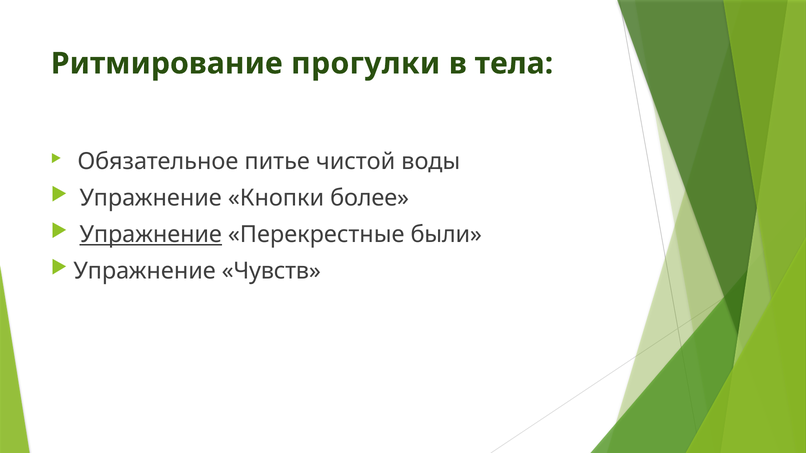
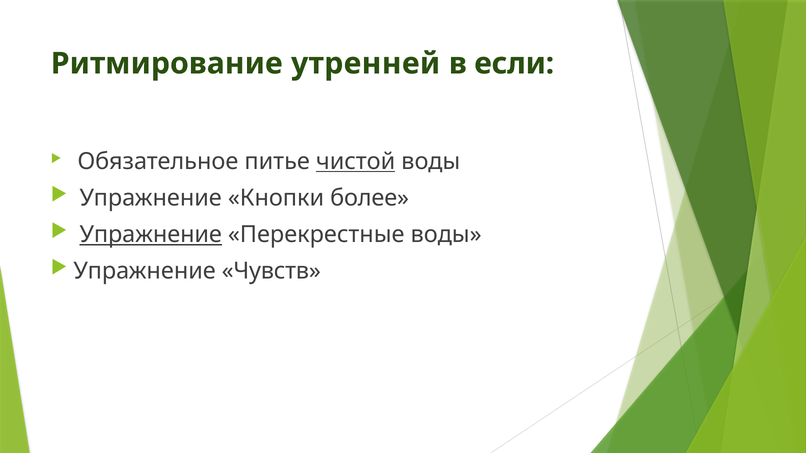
прогулки: прогулки -> утренней
тела: тела -> если
чистой underline: none -> present
Перекрестные были: были -> воды
